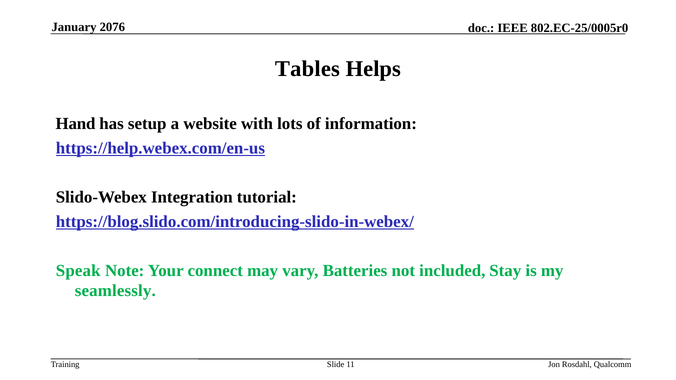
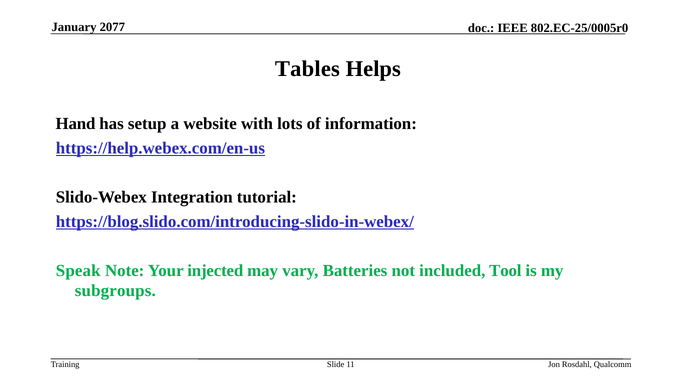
2076: 2076 -> 2077
connect: connect -> injected
Stay: Stay -> Tool
seamlessly: seamlessly -> subgroups
